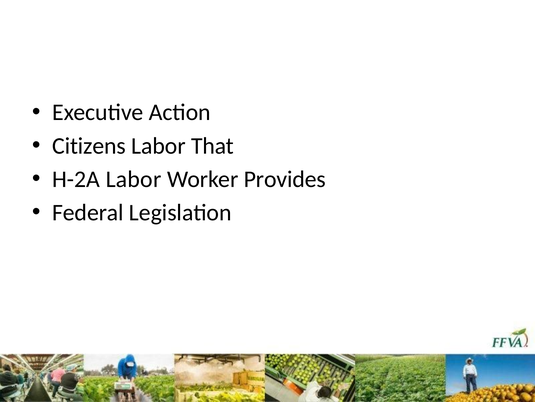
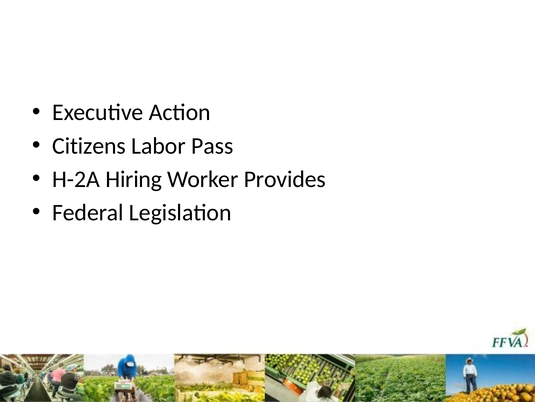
That: That -> Pass
H-2A Labor: Labor -> Hiring
